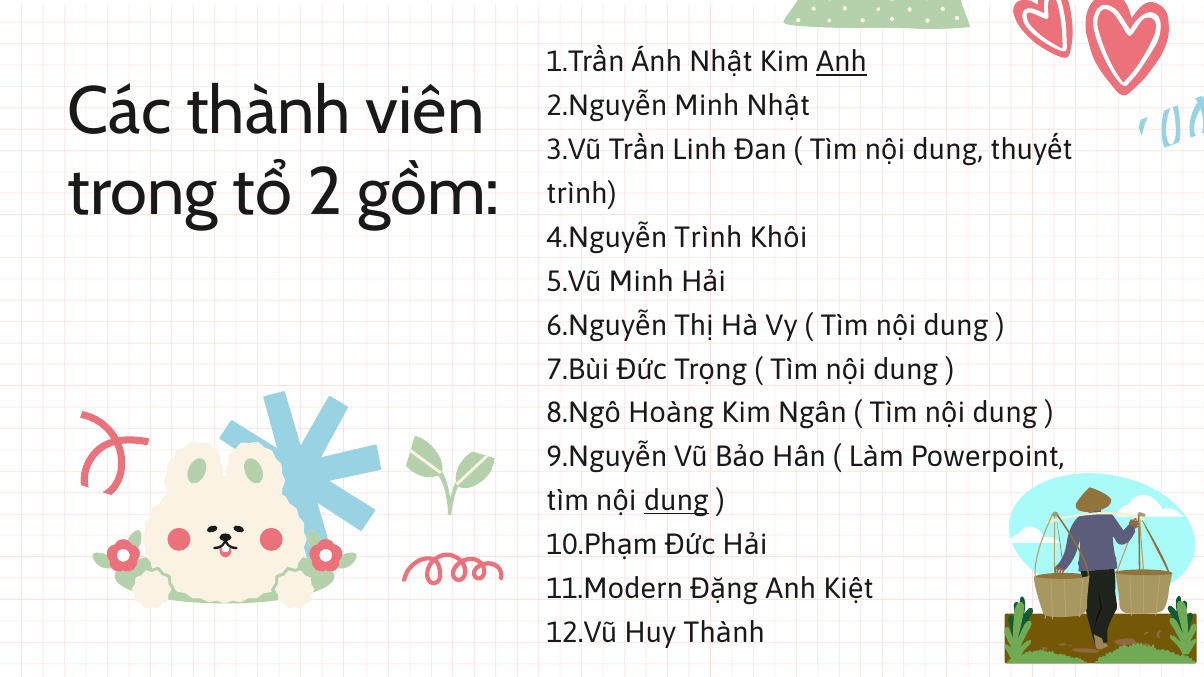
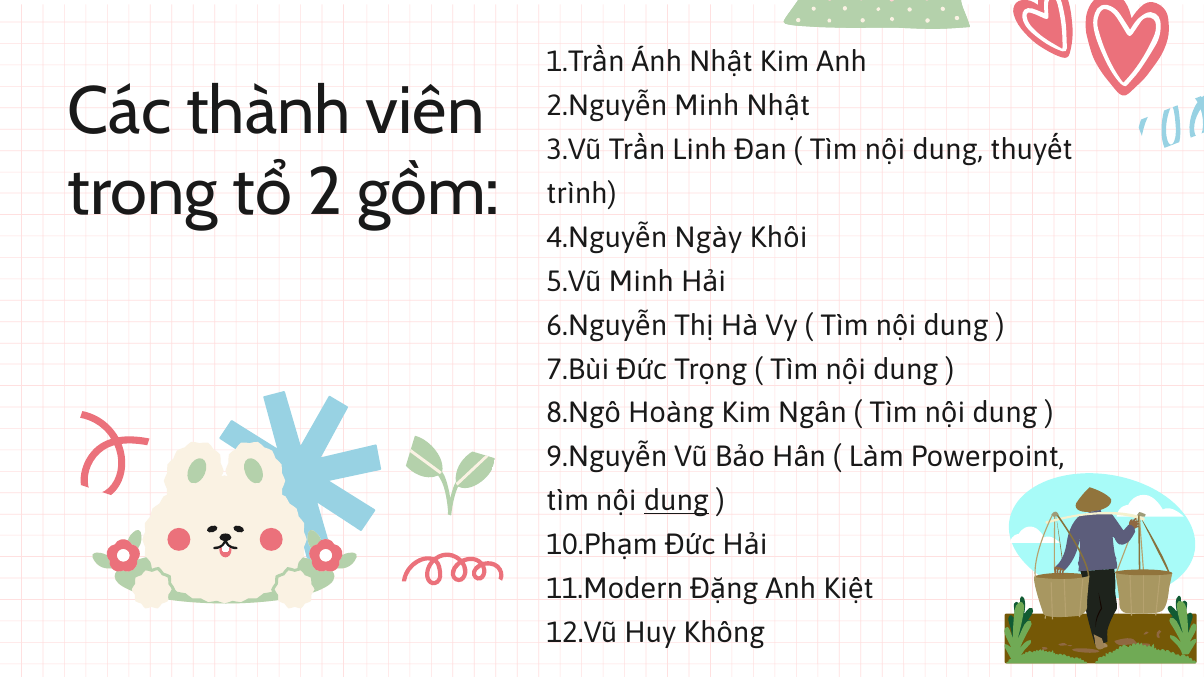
Anh at (842, 62) underline: present -> none
4.Nguyễn Trình: Trình -> Ngày
Huy Thành: Thành -> Không
